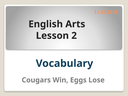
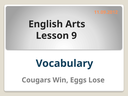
2: 2 -> 9
